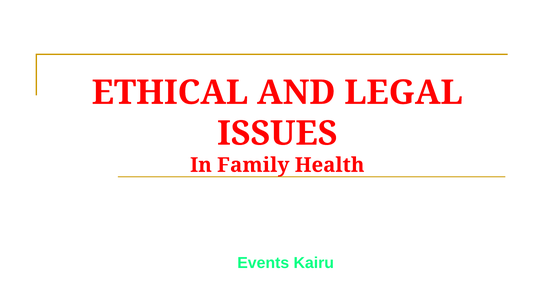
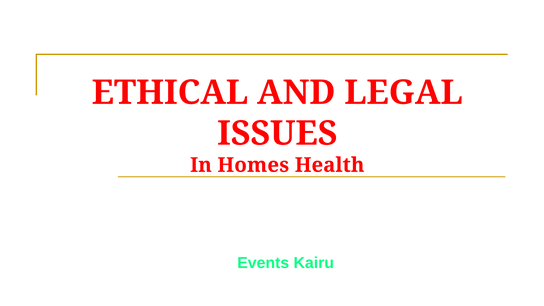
Family: Family -> Homes
